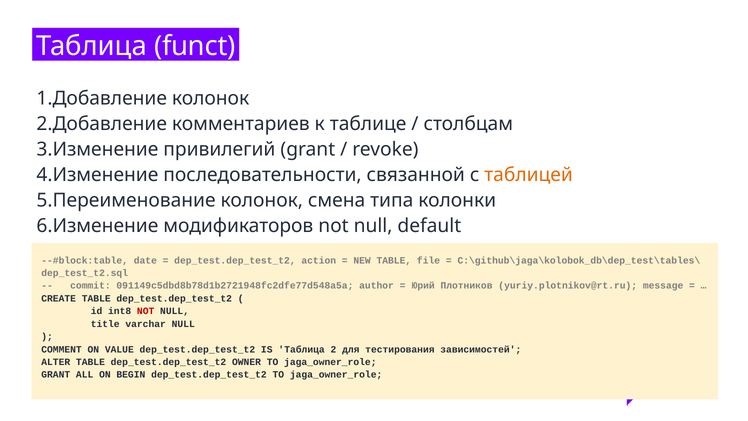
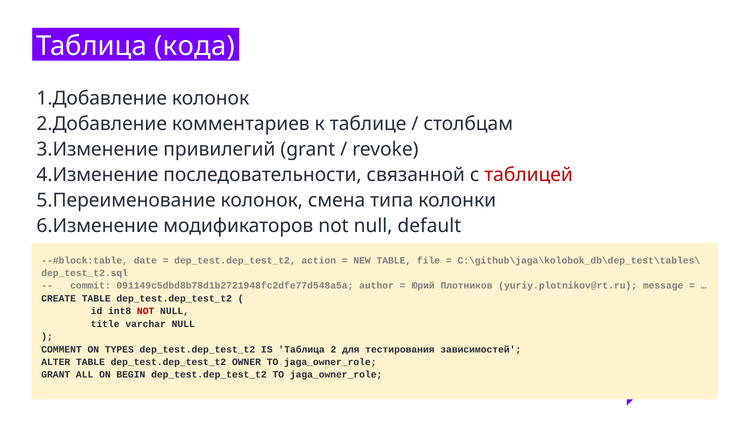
funct: funct -> кода
таблицей colour: orange -> red
VALUE: VALUE -> TYPES
